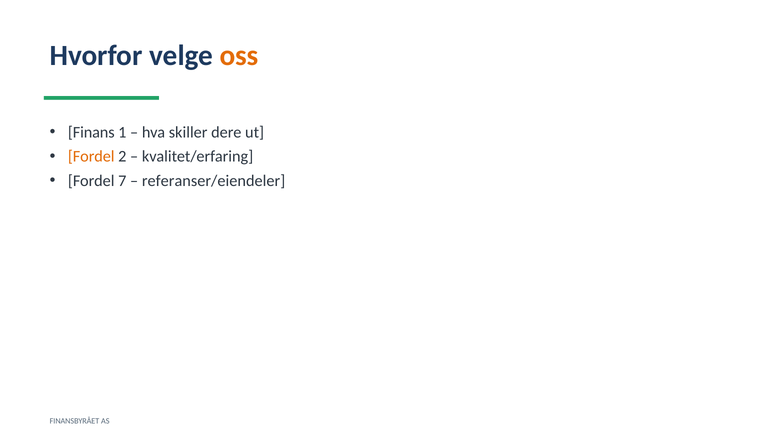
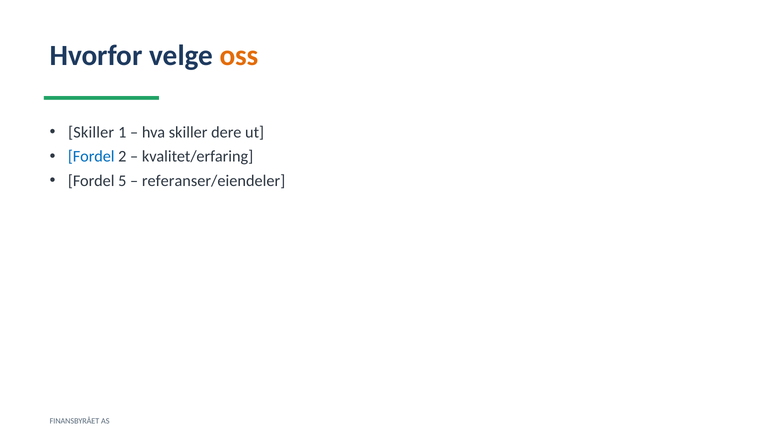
Finans at (91, 132): Finans -> Skiller
Fordel at (91, 156) colour: orange -> blue
7: 7 -> 5
